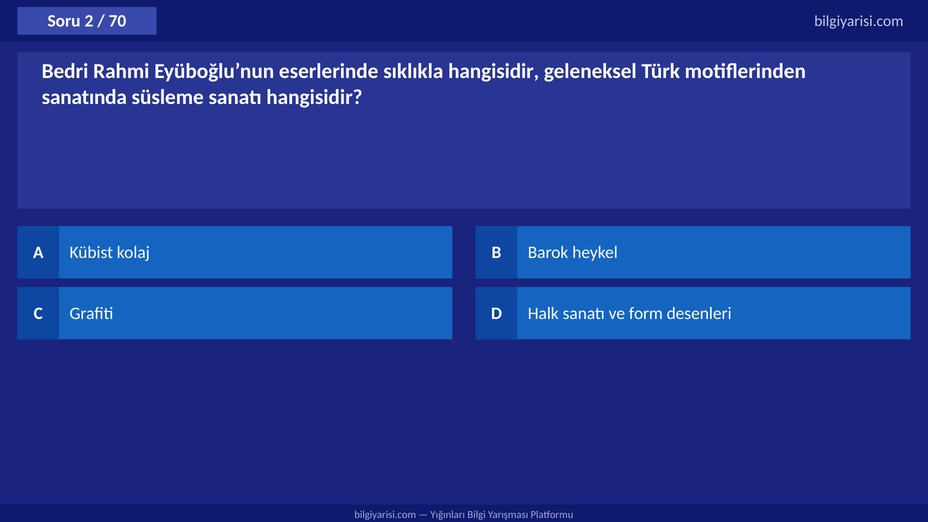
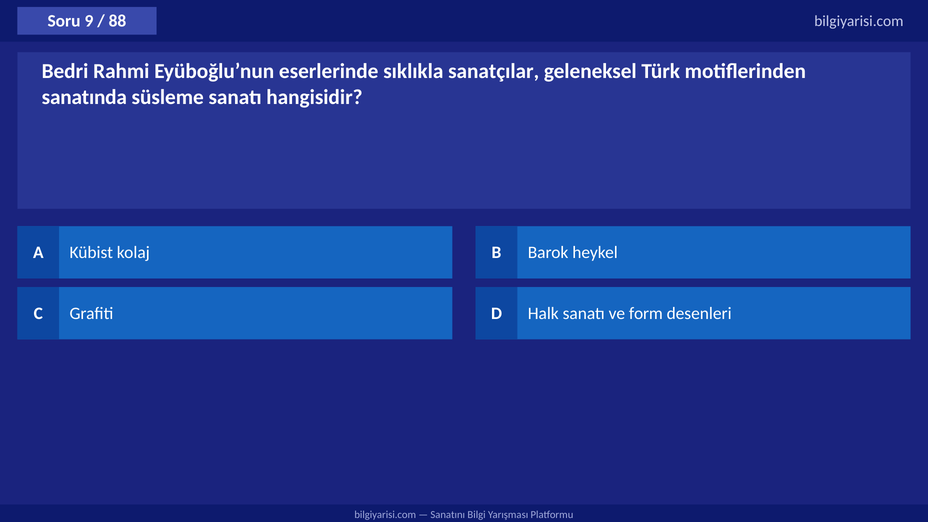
2: 2 -> 9
70: 70 -> 88
sıklıkla hangisidir: hangisidir -> sanatçılar
Yığınları: Yığınları -> Sanatını
